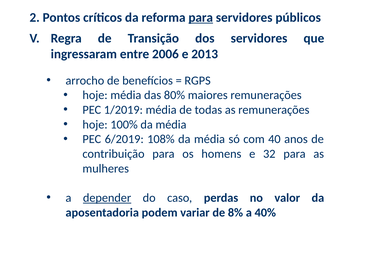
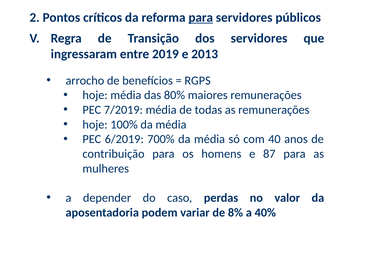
2006: 2006 -> 2019
1/2019: 1/2019 -> 7/2019
108%: 108% -> 700%
32: 32 -> 87
depender underline: present -> none
